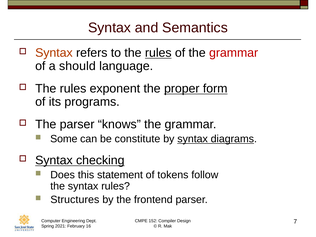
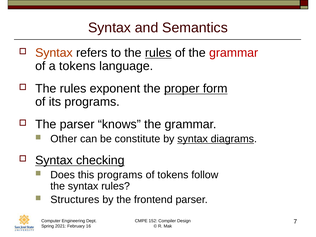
a should: should -> tokens
Some: Some -> Other
this statement: statement -> programs
